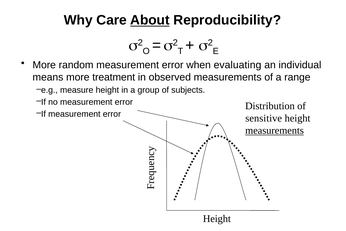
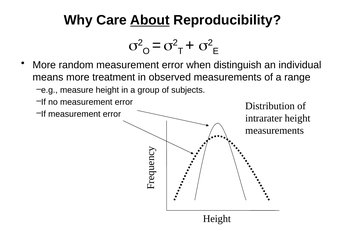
evaluating: evaluating -> distinguish
sensitive: sensitive -> intrarater
measurements at (275, 130) underline: present -> none
